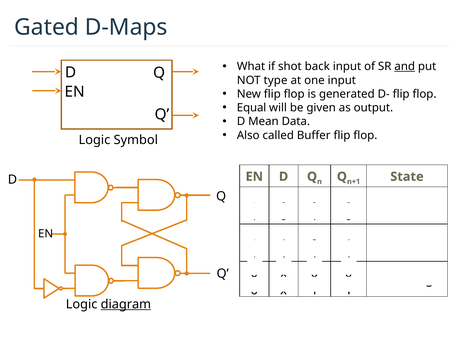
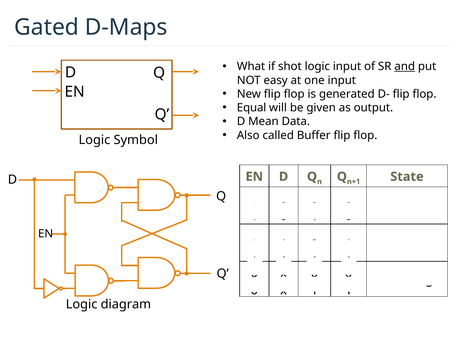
shot back: back -> logic
type: type -> easy
diagram underline: present -> none
